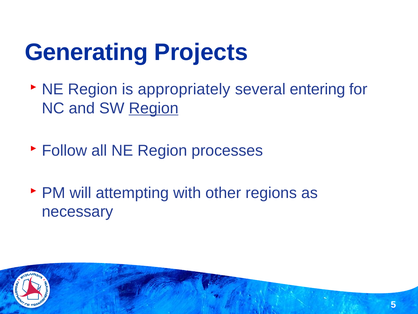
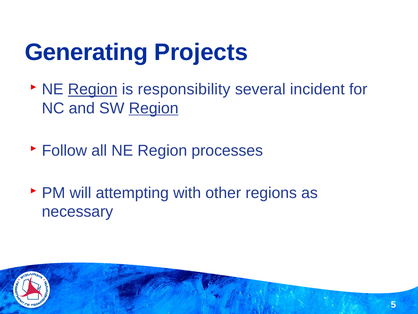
Region at (93, 89) underline: none -> present
appropriately: appropriately -> responsibility
entering: entering -> incident
